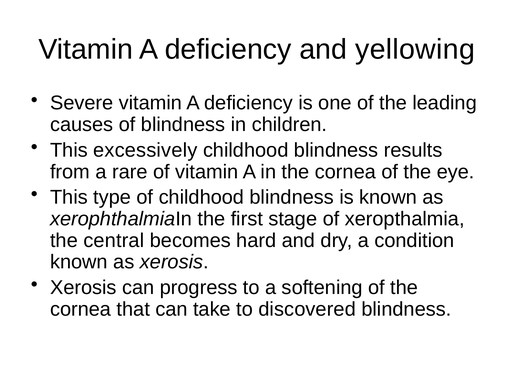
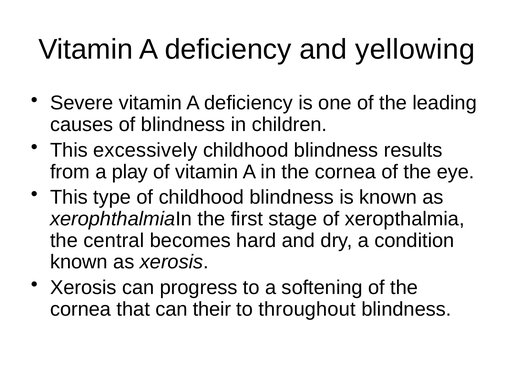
rare: rare -> play
take: take -> their
discovered: discovered -> throughout
